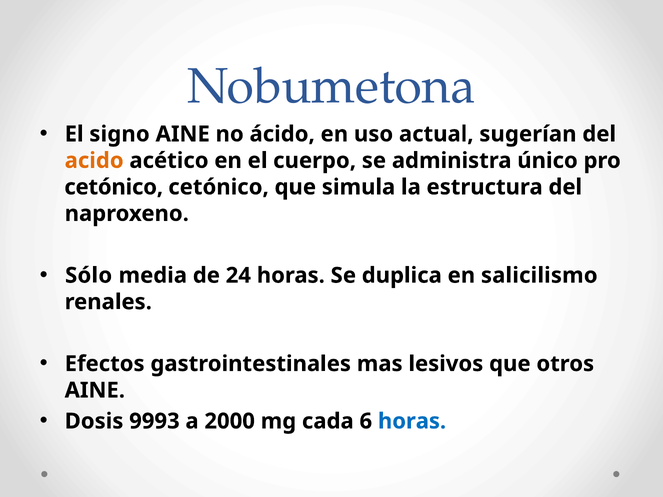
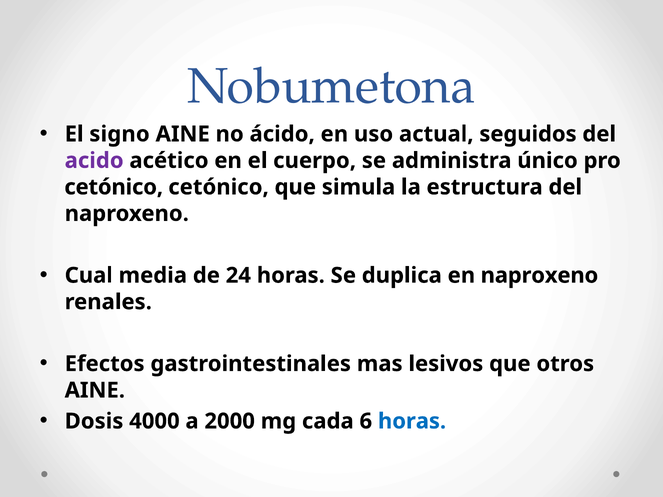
sugerían: sugerían -> seguidos
acido colour: orange -> purple
Sólo: Sólo -> Cual
en salicilismo: salicilismo -> naproxeno
9993: 9993 -> 4000
